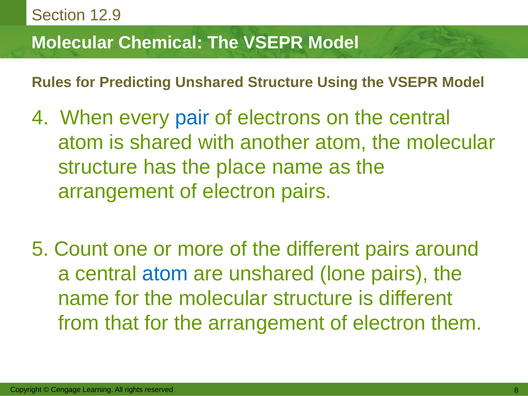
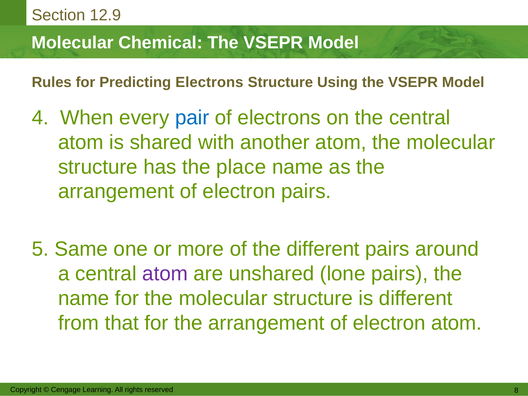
Predicting Unshared: Unshared -> Electrons
Count: Count -> Same
atom at (165, 274) colour: blue -> purple
electron them: them -> atom
